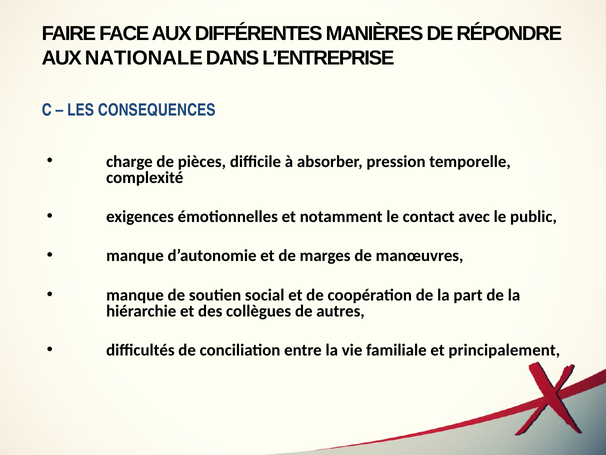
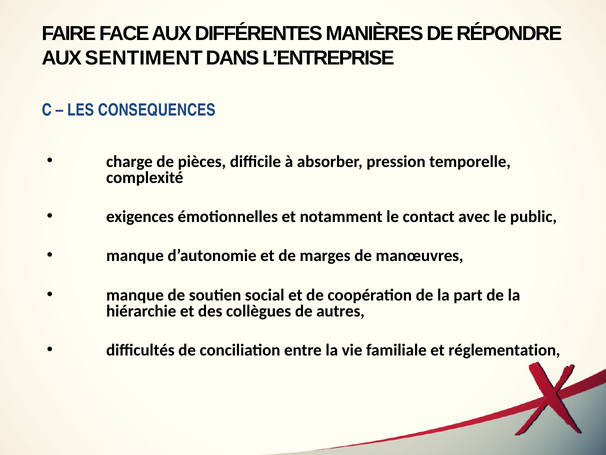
NATIONALE: NATIONALE -> SENTIMENT
principalement: principalement -> réglementation
